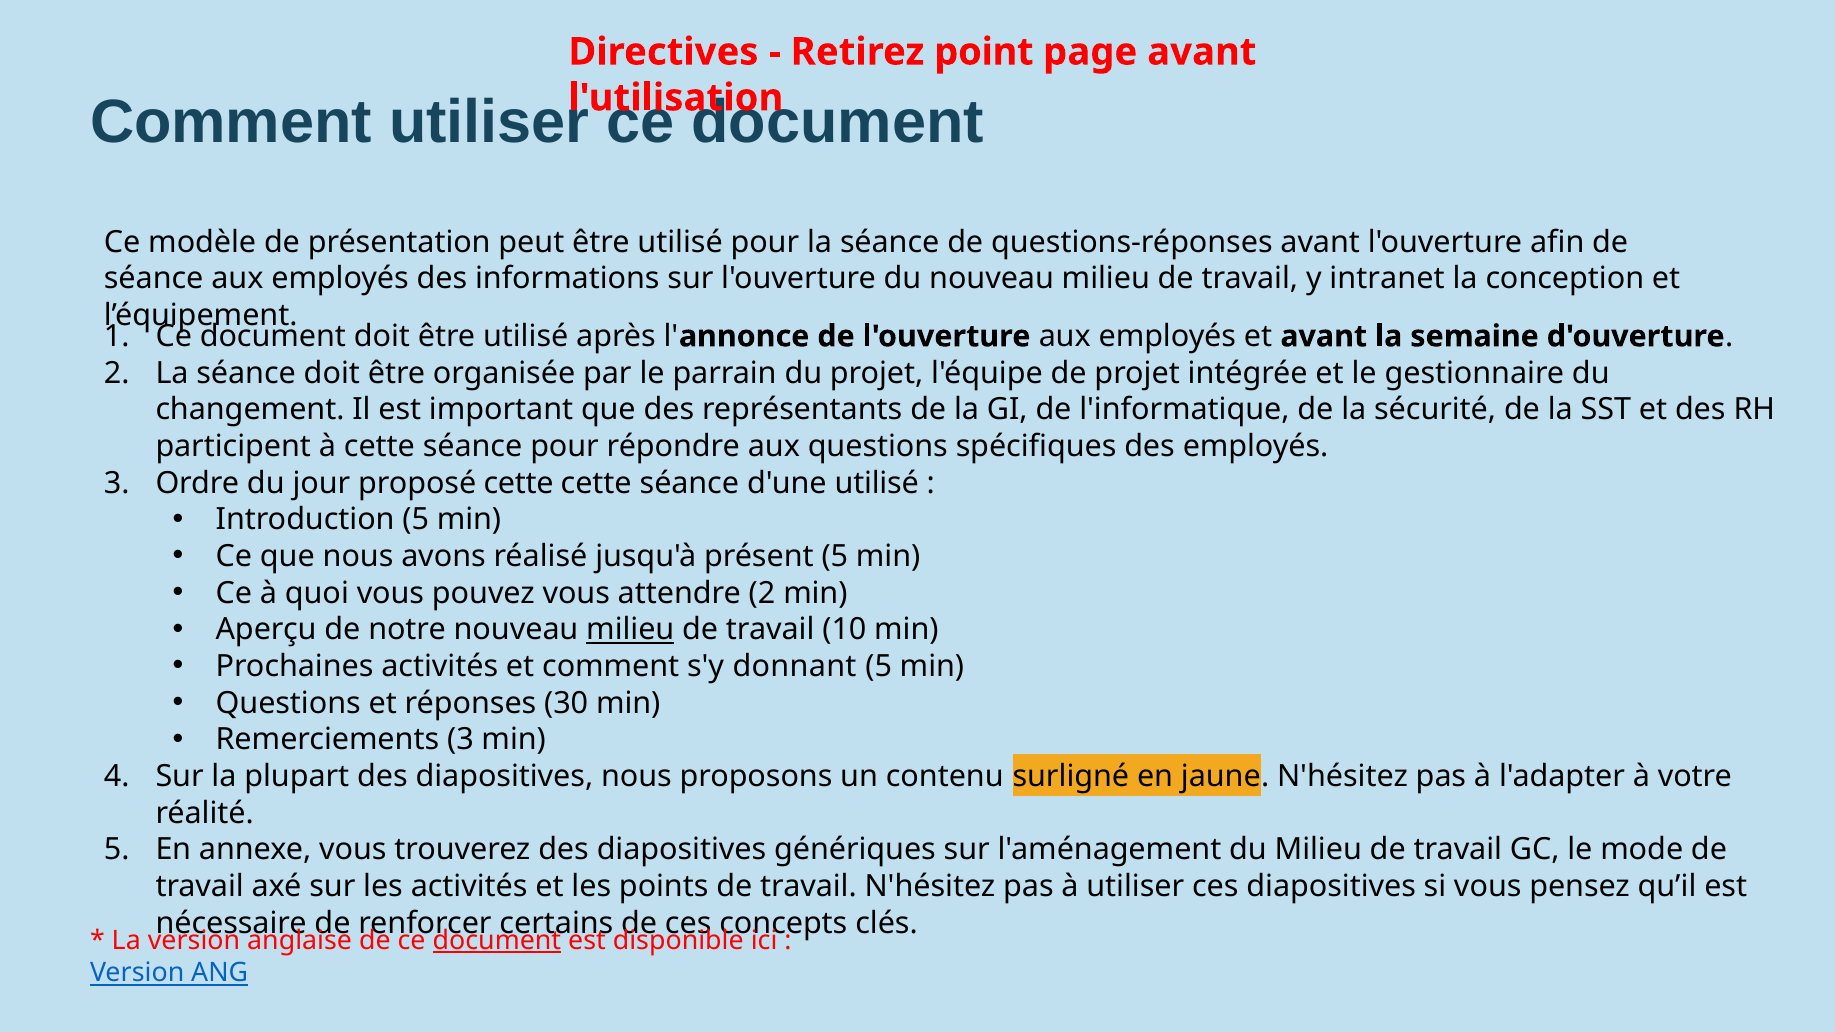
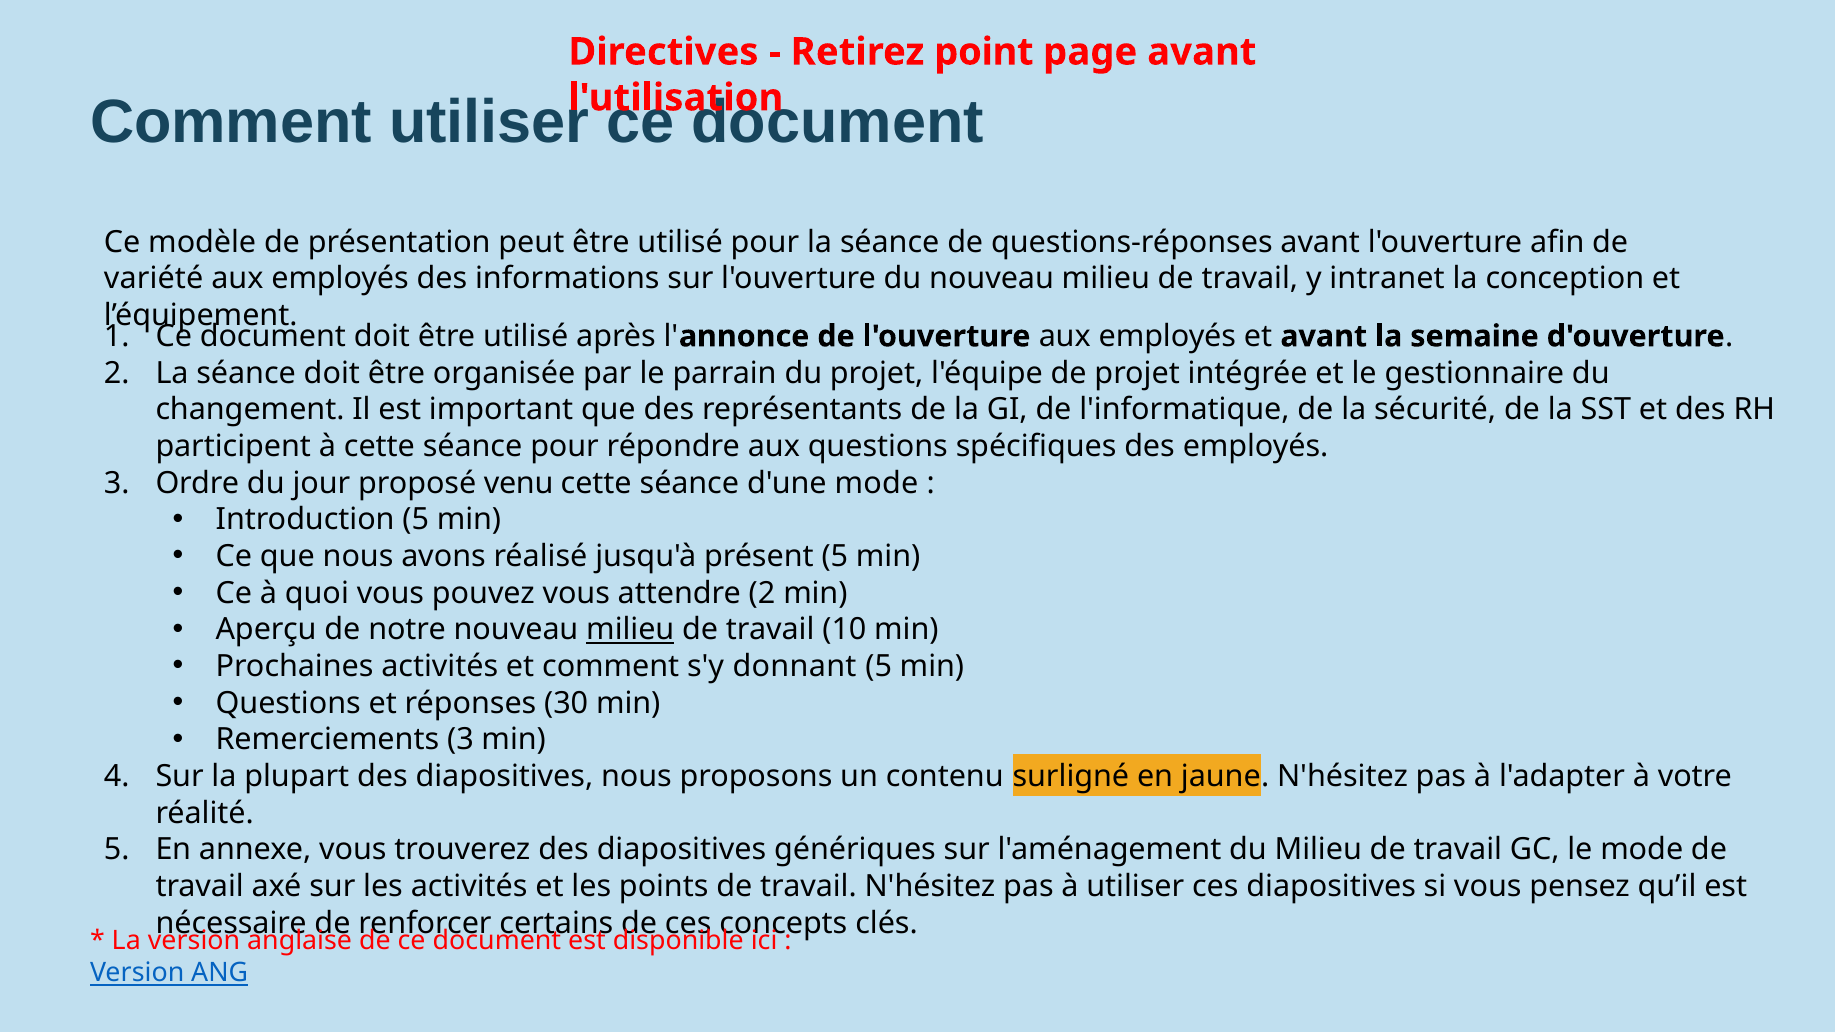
séance at (154, 279): séance -> variété
proposé cette: cette -> venu
d'une utilisé: utilisé -> mode
document at (497, 941) underline: present -> none
